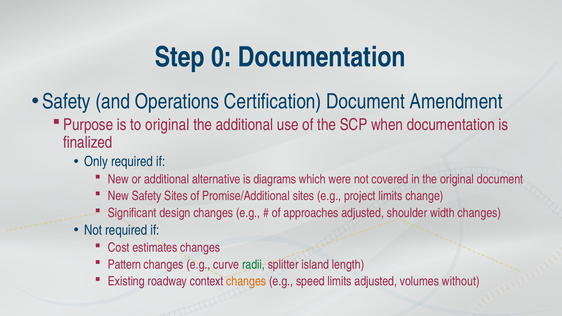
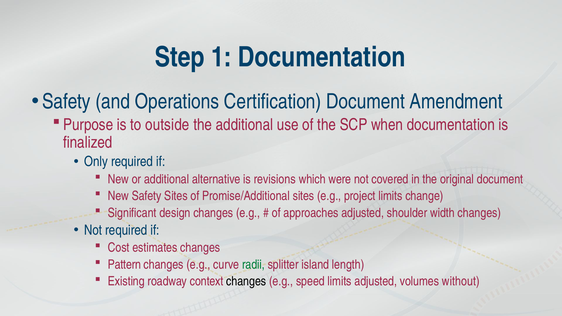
0: 0 -> 1
to original: original -> outside
diagrams: diagrams -> revisions
changes at (246, 281) colour: orange -> black
